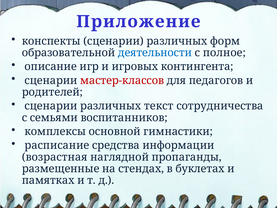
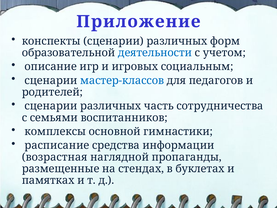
полное: полное -> учетом
контингента: контингента -> социальным
мастер-классов colour: red -> blue
текст: текст -> часть
